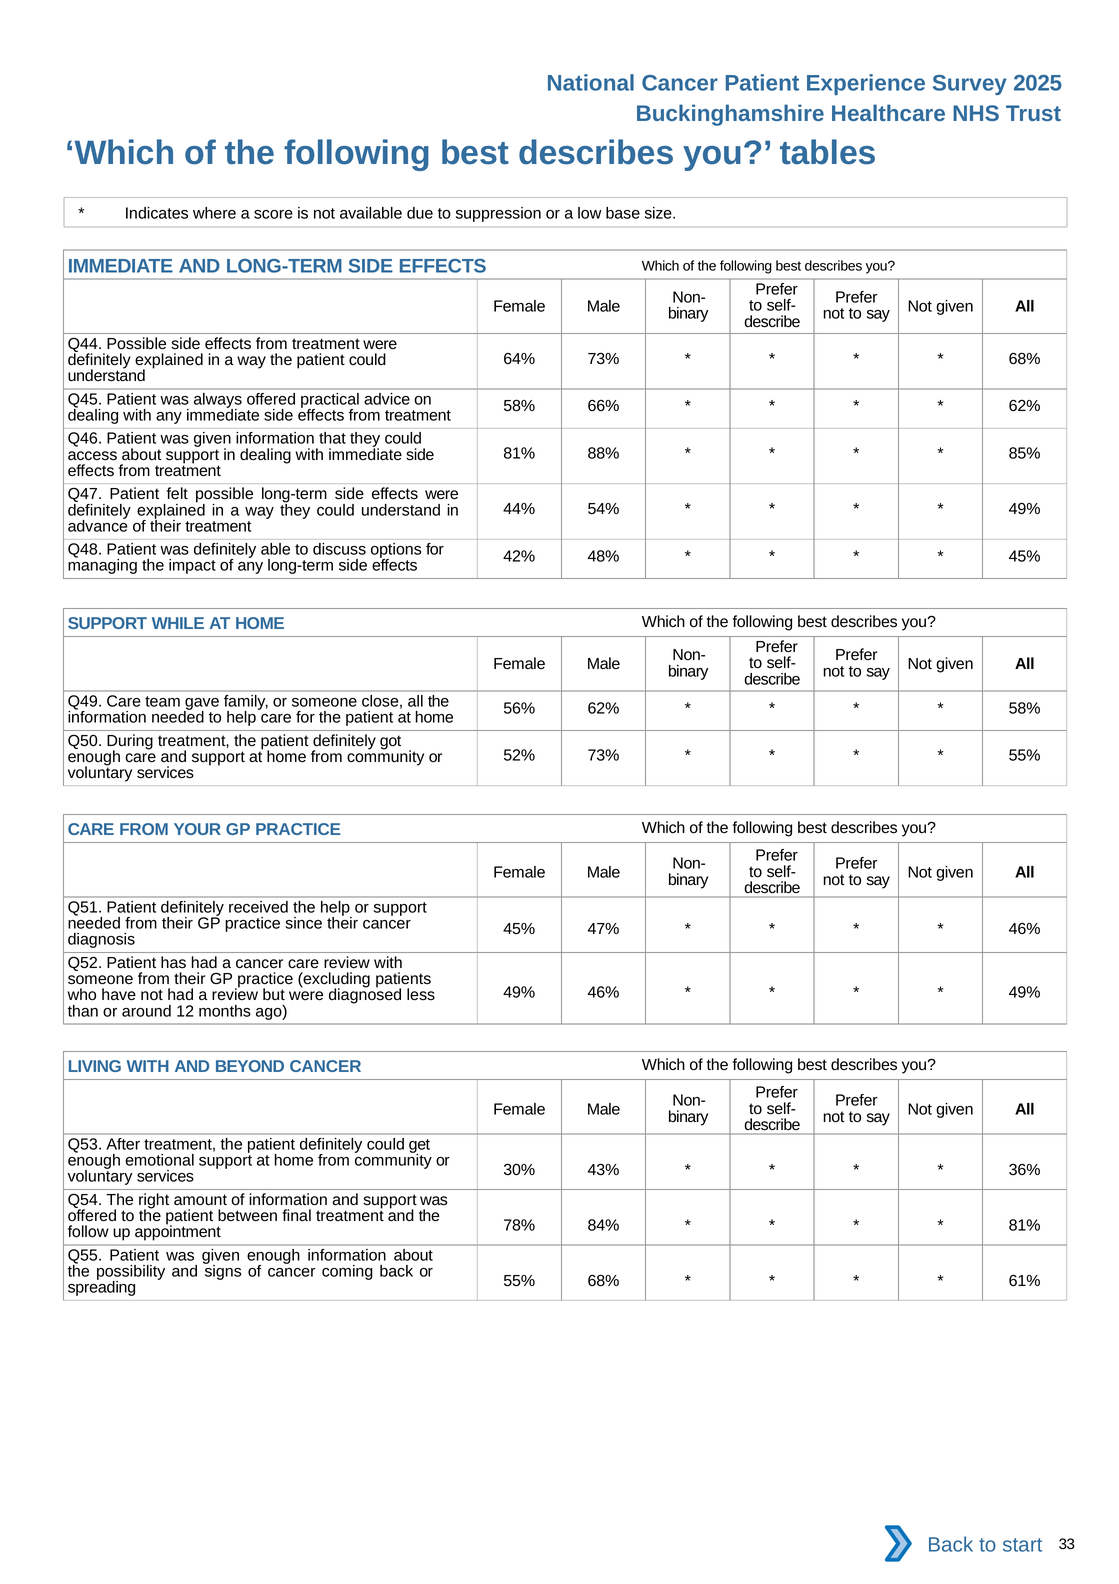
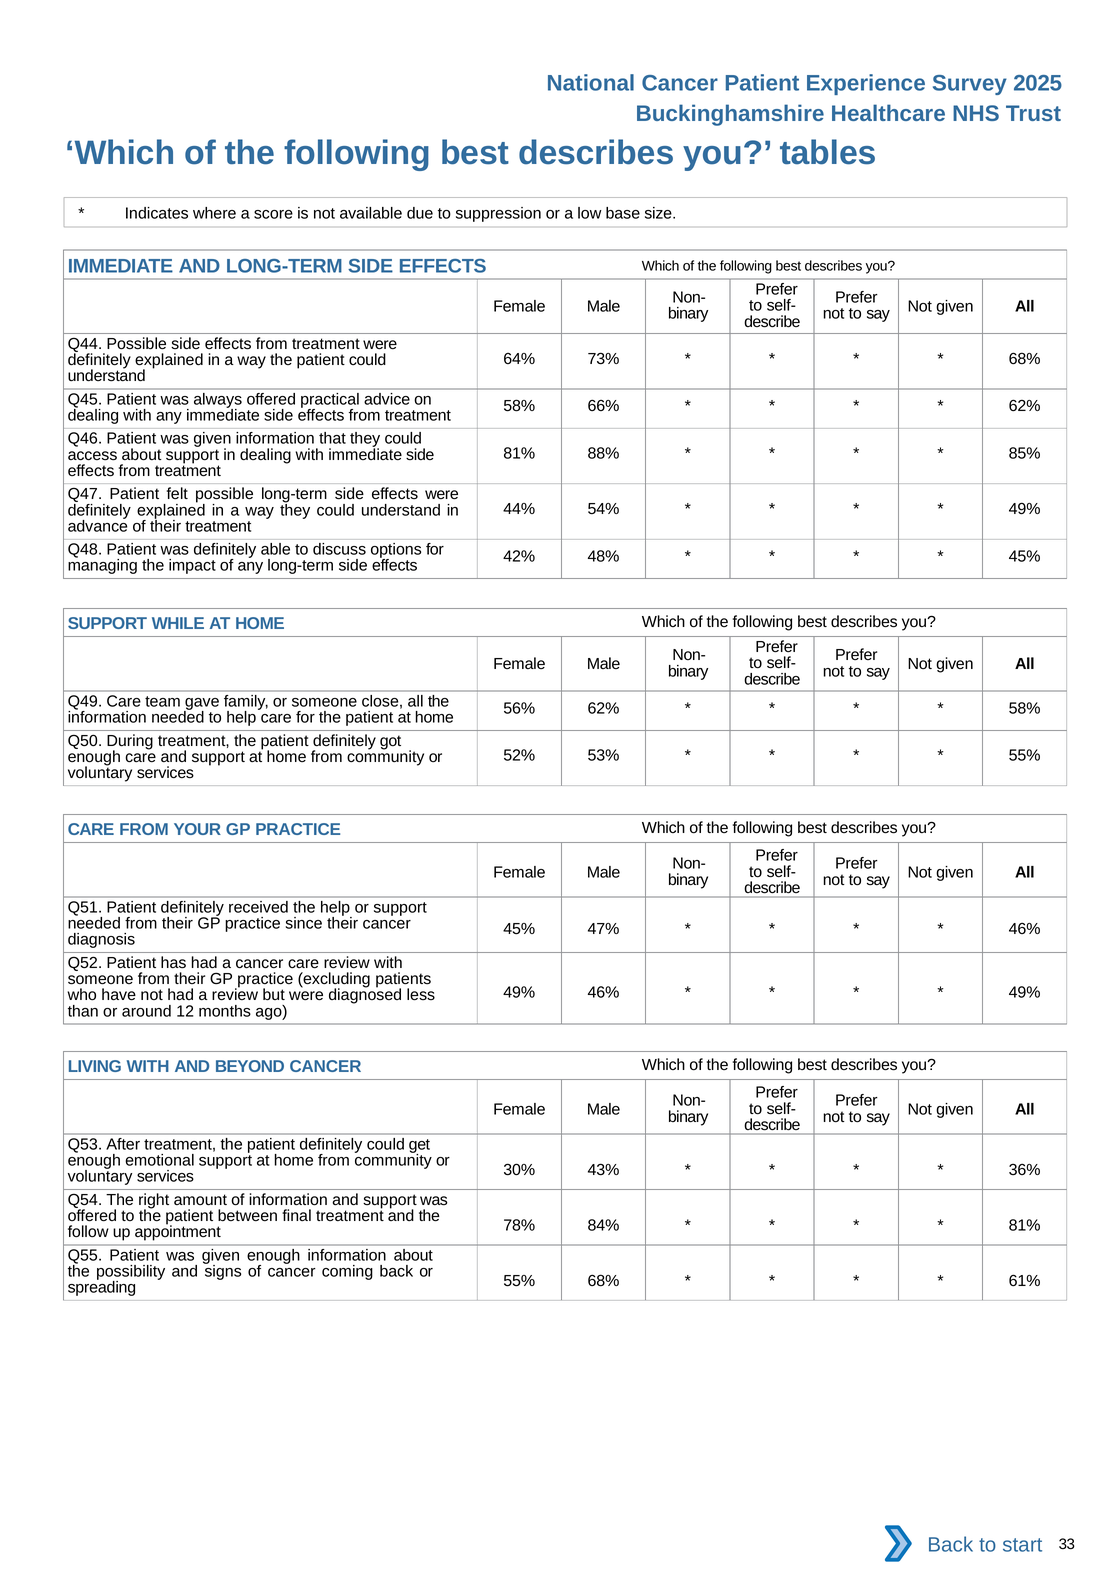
52% 73%: 73% -> 53%
